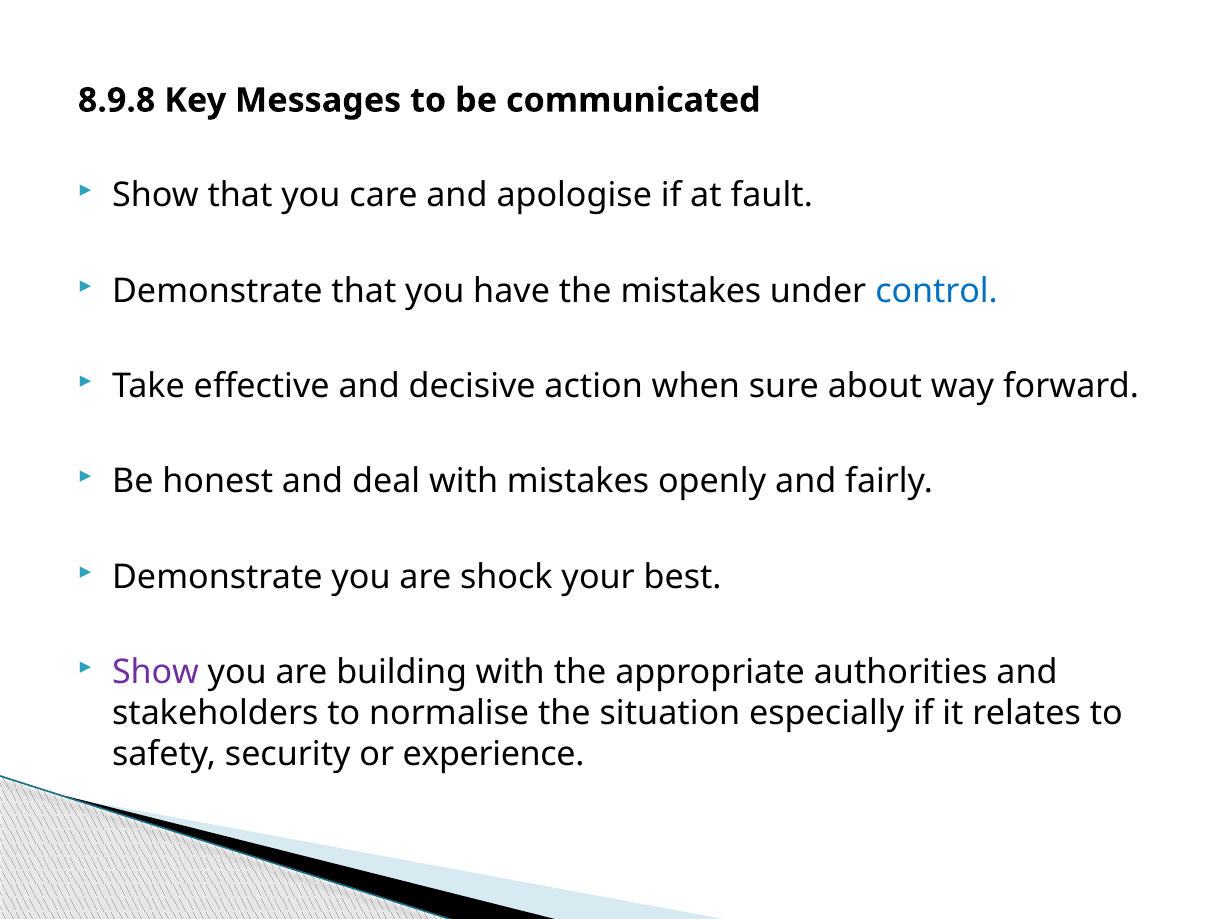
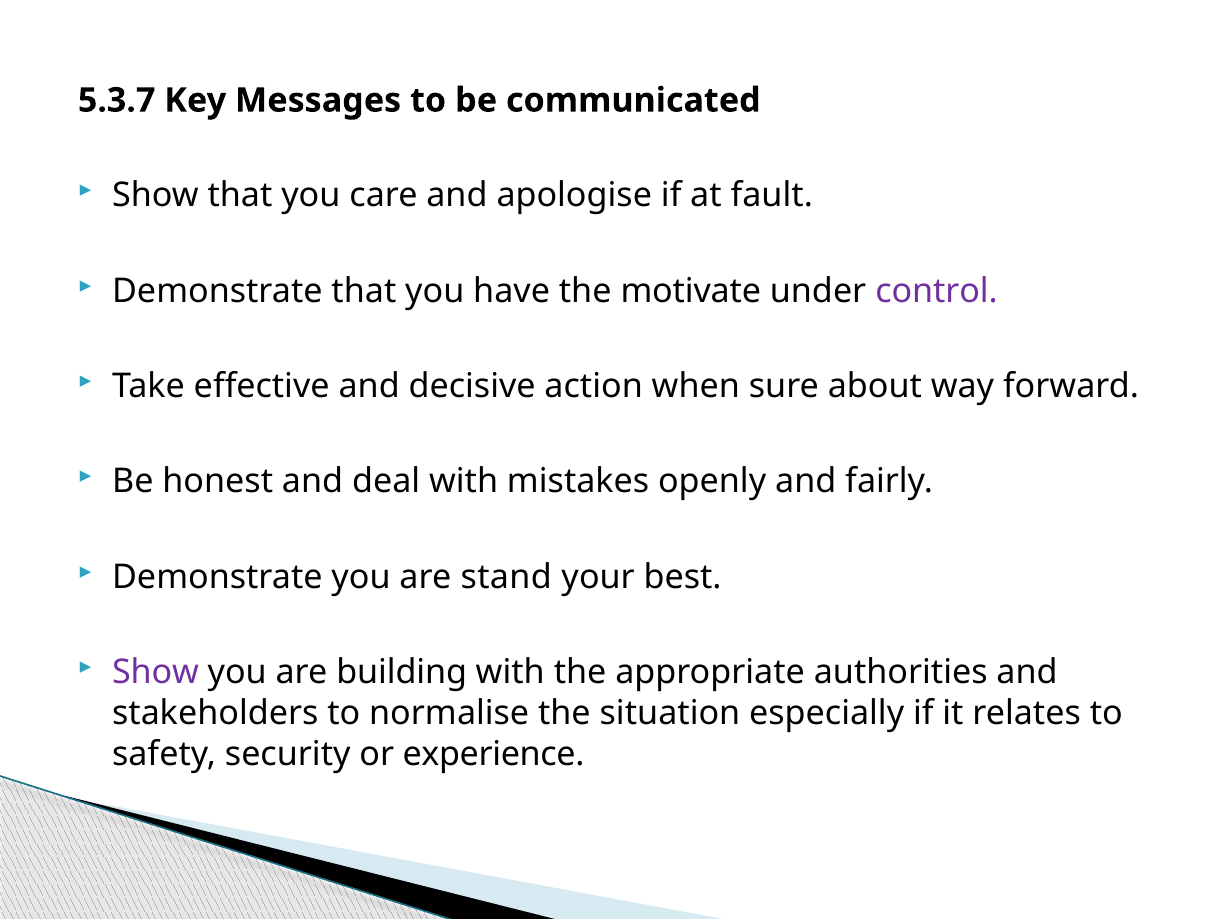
8.9.8: 8.9.8 -> 5.3.7
the mistakes: mistakes -> motivate
control colour: blue -> purple
shock: shock -> stand
